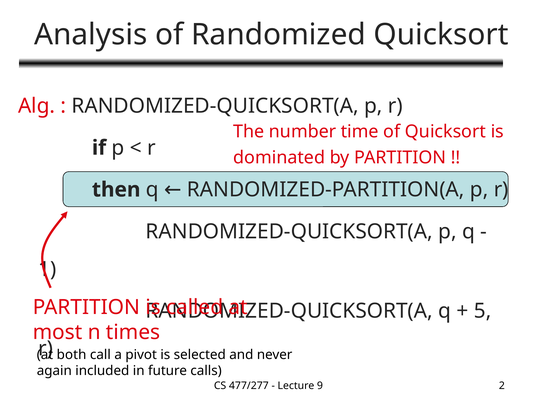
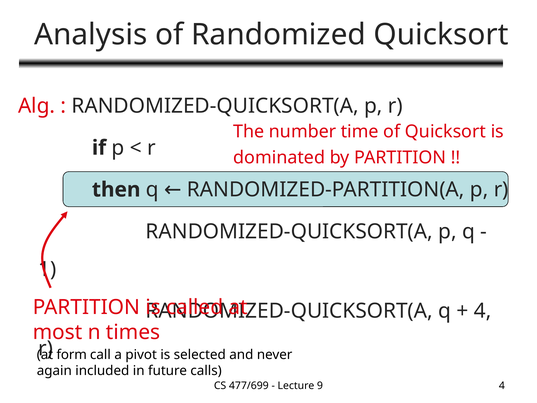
5 at (483, 311): 5 -> 4
both: both -> form
477/277: 477/277 -> 477/699
9 2: 2 -> 4
